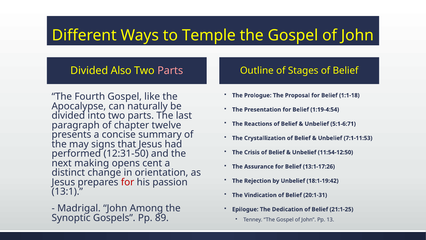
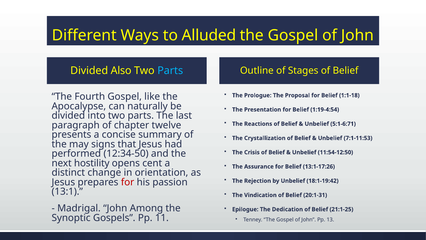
Temple: Temple -> Alluded
Parts at (170, 70) colour: pink -> light blue
12:31-50: 12:31-50 -> 12:34-50
making: making -> hostility
89: 89 -> 11
